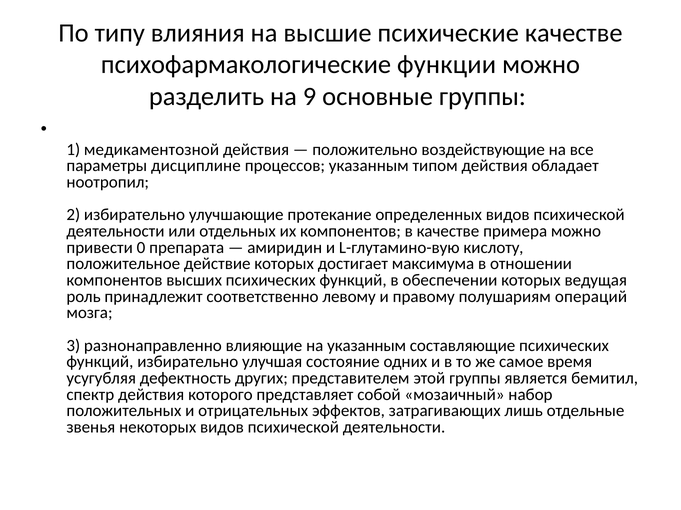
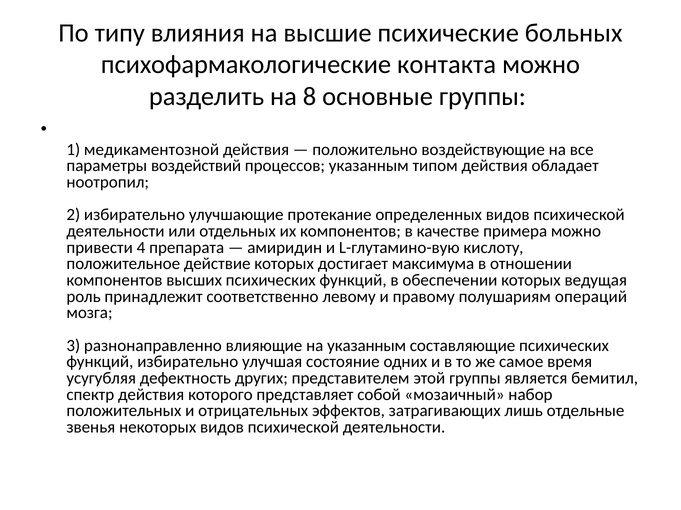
психические качестве: качестве -> больных
функции: функции -> контакта
9: 9 -> 8
дисциплине: дисциплине -> воздействий
0: 0 -> 4
